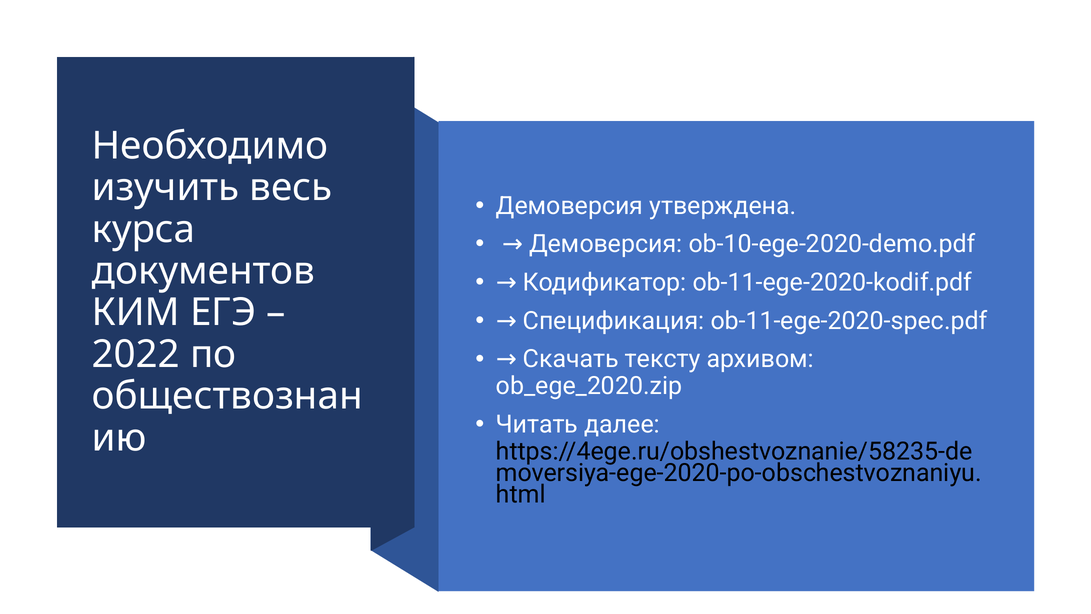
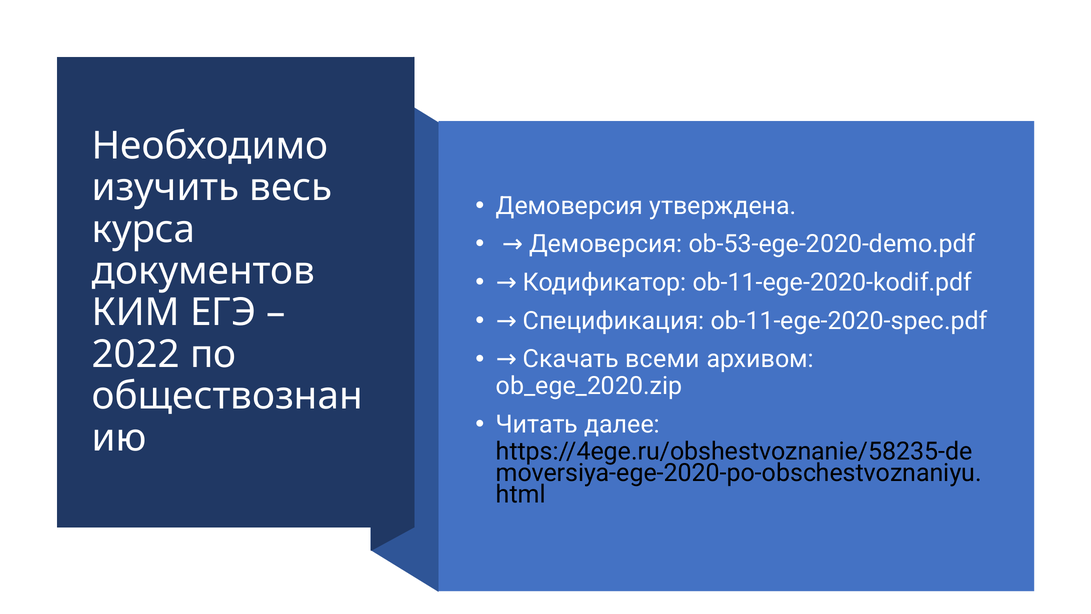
ob-10-ege-2020-demo.pdf: ob-10-ege-2020-demo.pdf -> ob-53-ege-2020-demo.pdf
тексту: тексту -> всеми
